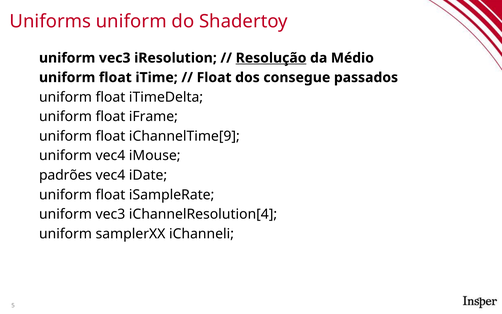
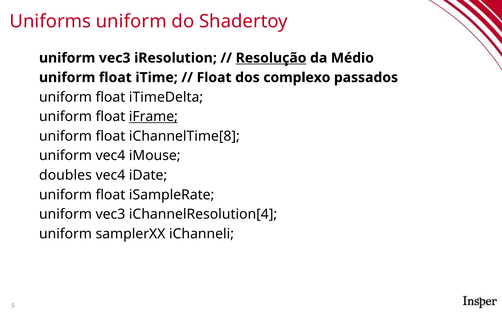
consegue: consegue -> complexo
iFrame underline: none -> present
iChannelTime[9: iChannelTime[9 -> iChannelTime[8
padrões: padrões -> doubles
